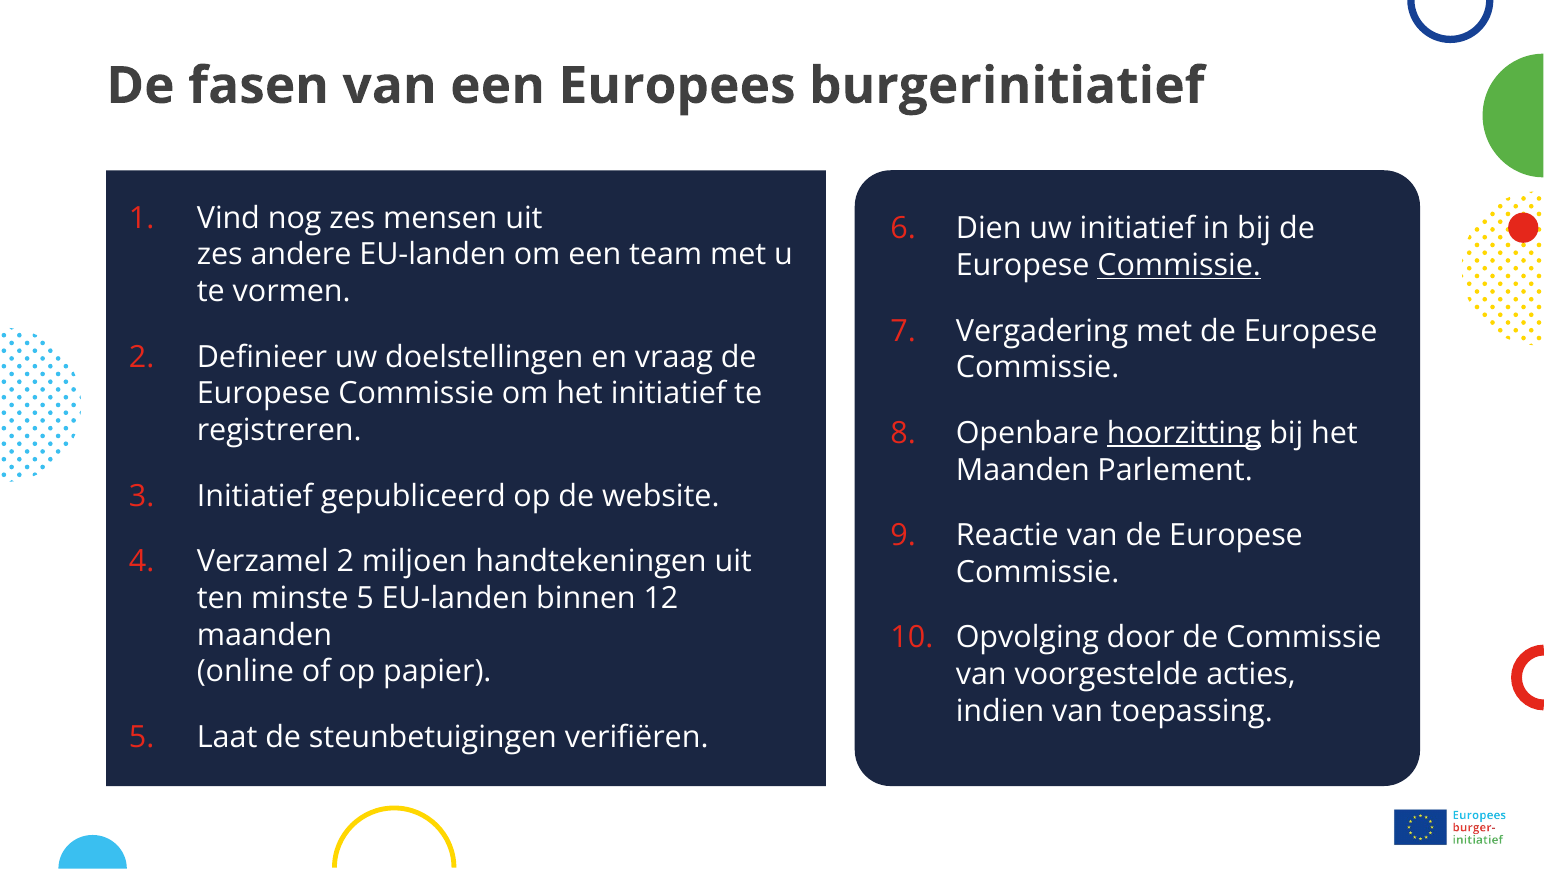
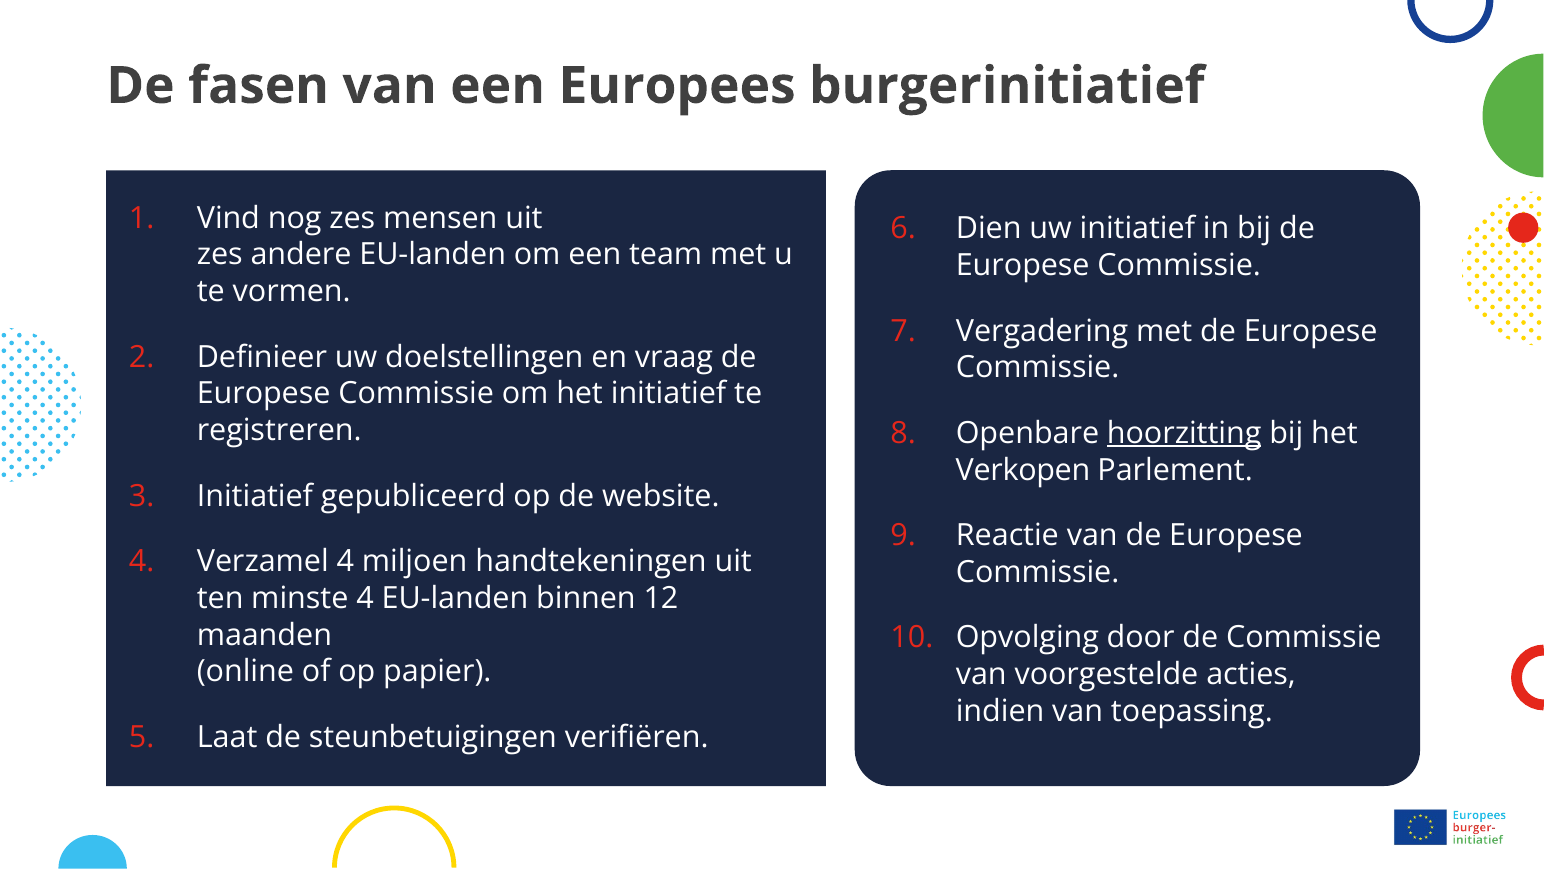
Commissie at (1179, 265) underline: present -> none
Maanden at (1023, 470): Maanden -> Verkopen
Verzamel 2: 2 -> 4
minste 5: 5 -> 4
